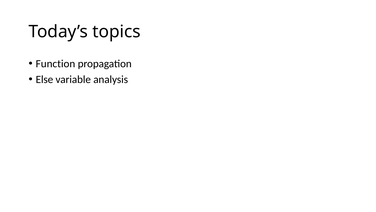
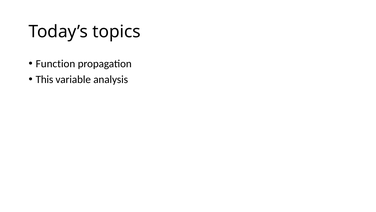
Else: Else -> This
